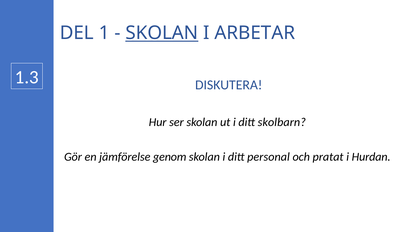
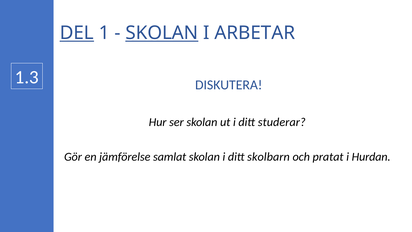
DEL underline: none -> present
skolbarn: skolbarn -> studerar
genom: genom -> samlat
personal: personal -> skolbarn
